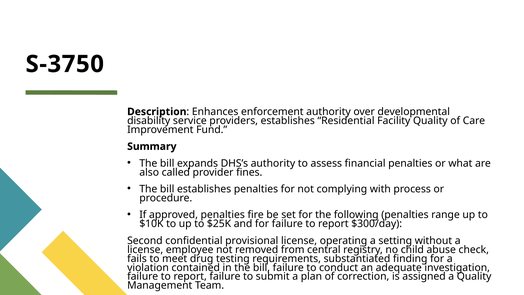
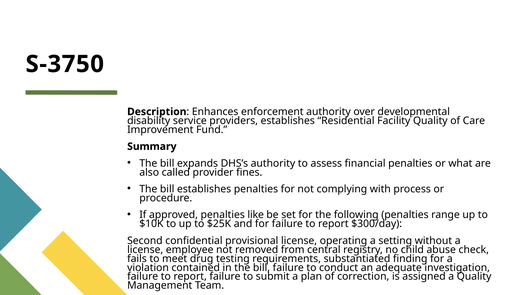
fire: fire -> like
